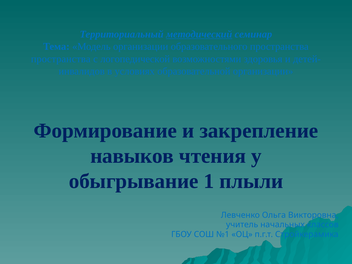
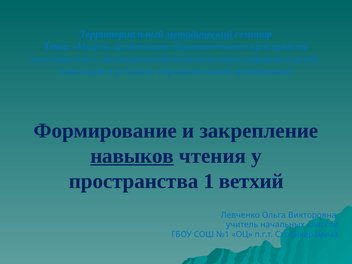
навыков underline: none -> present
обыгрывание at (134, 181): обыгрывание -> пространства
плыли: плыли -> ветхий
